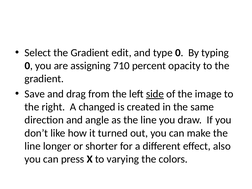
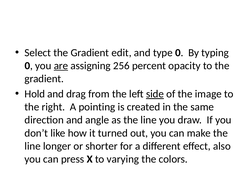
are underline: none -> present
710: 710 -> 256
Save: Save -> Hold
changed: changed -> pointing
